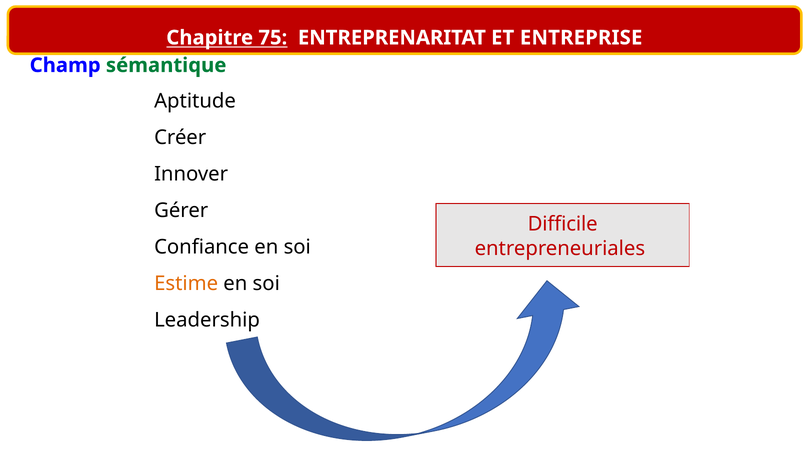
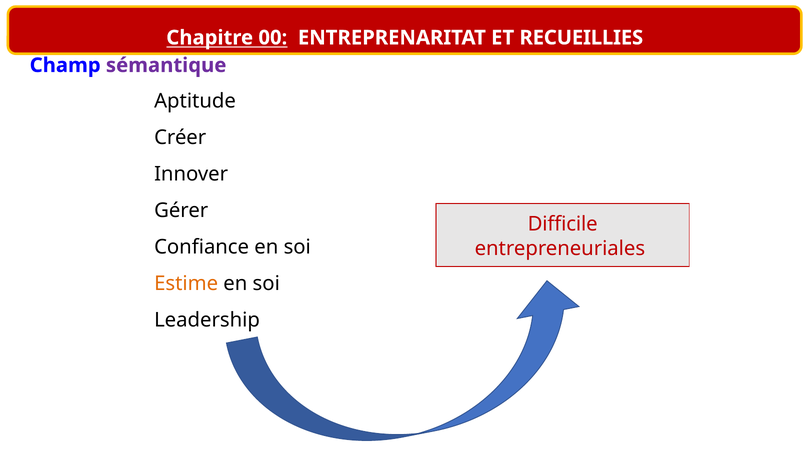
75: 75 -> 00
ENTREPRISE: ENTREPRISE -> RECUEILLIES
sémantique colour: green -> purple
